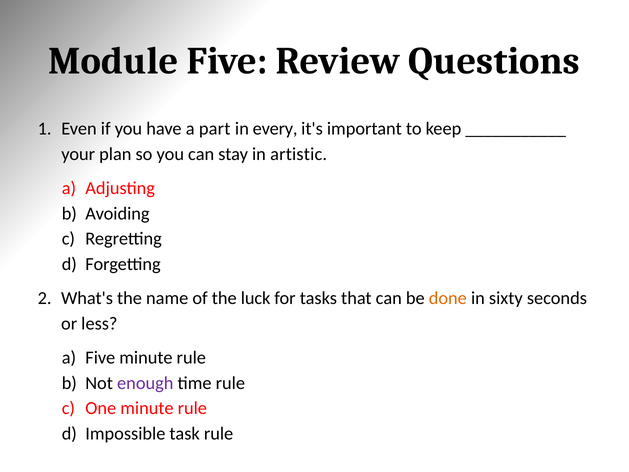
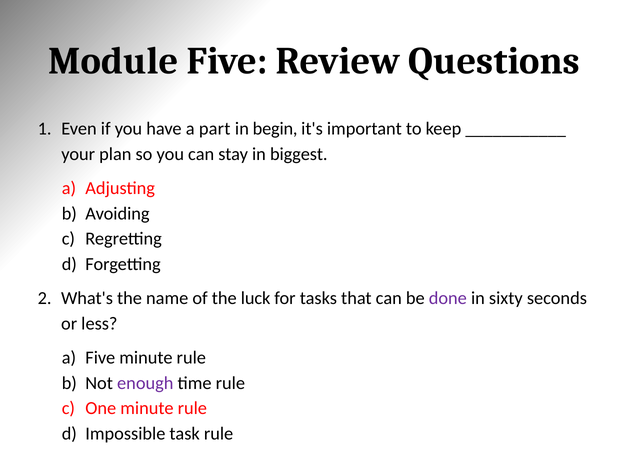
every: every -> begin
artistic: artistic -> biggest
done colour: orange -> purple
